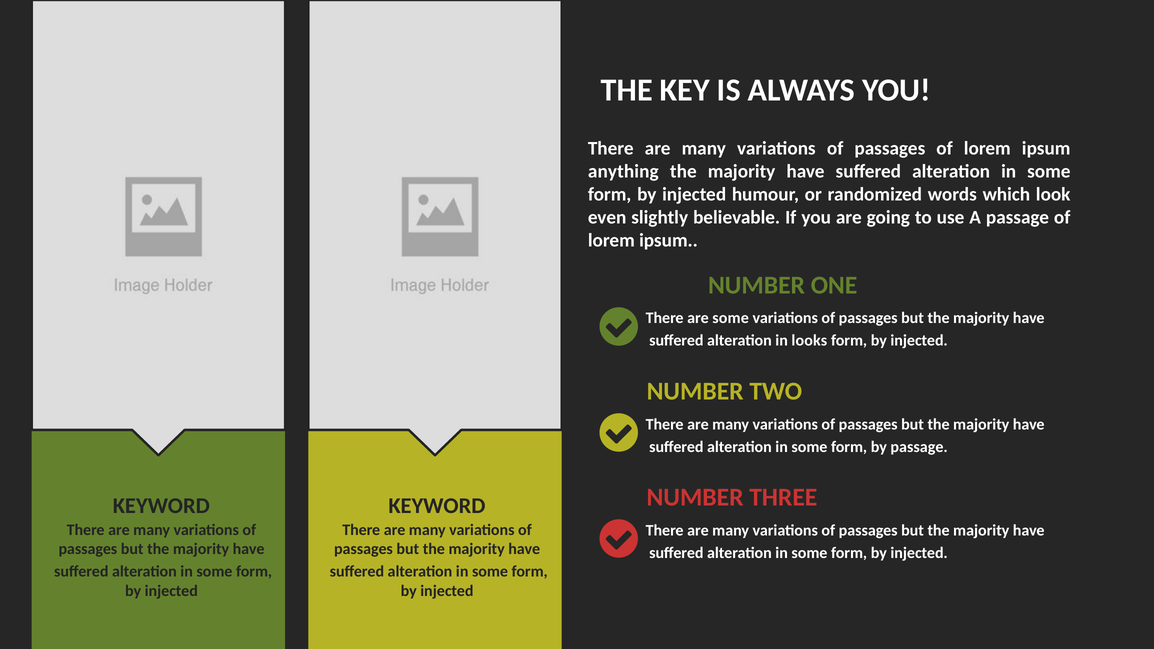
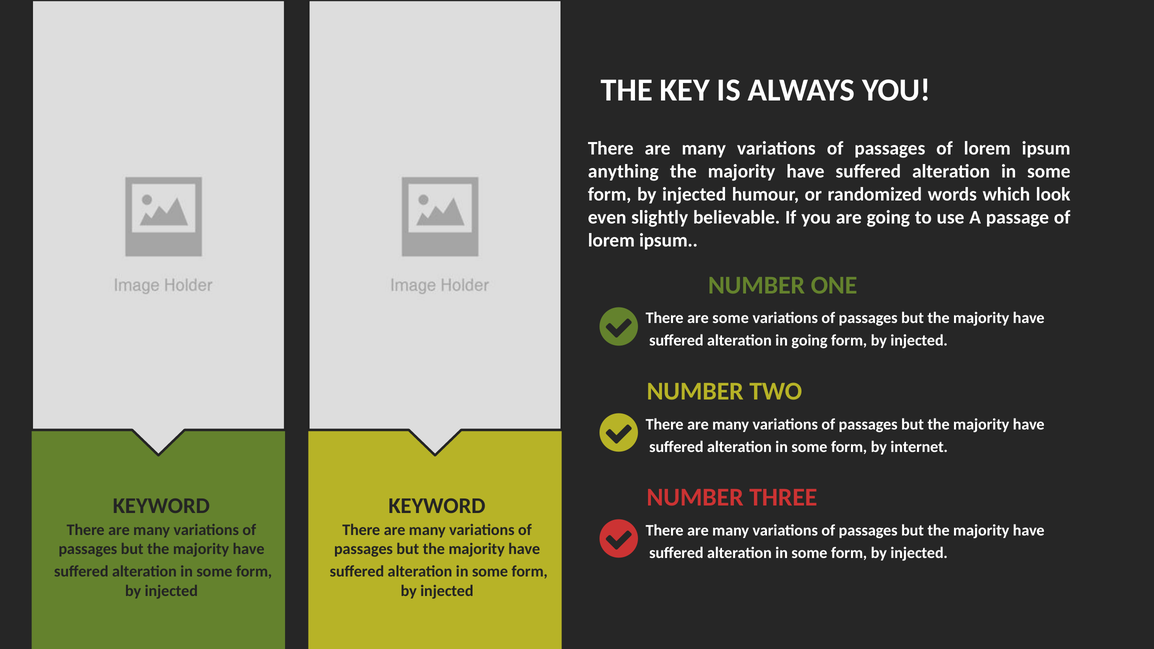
in looks: looks -> going
by passage: passage -> internet
